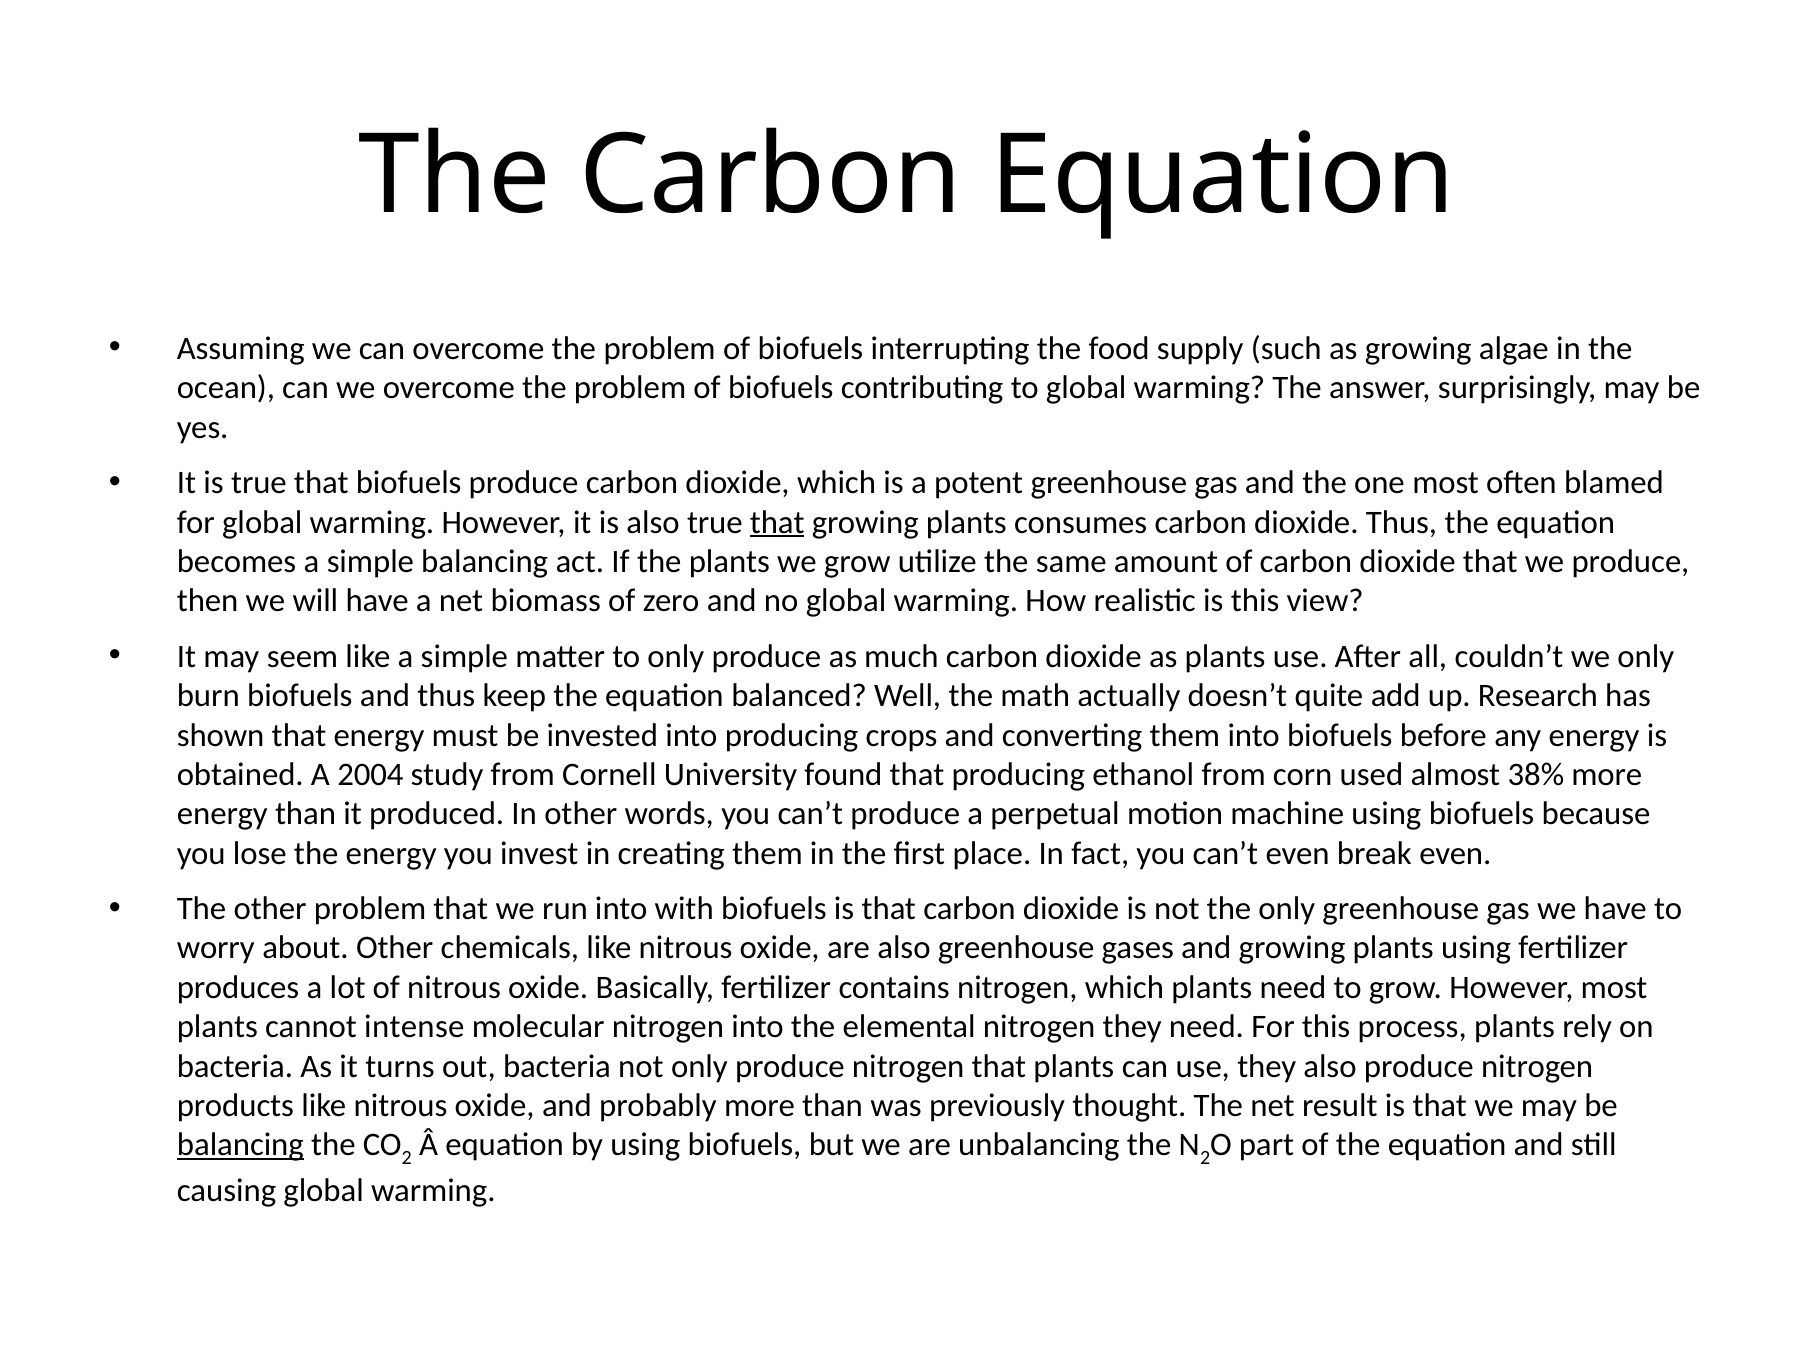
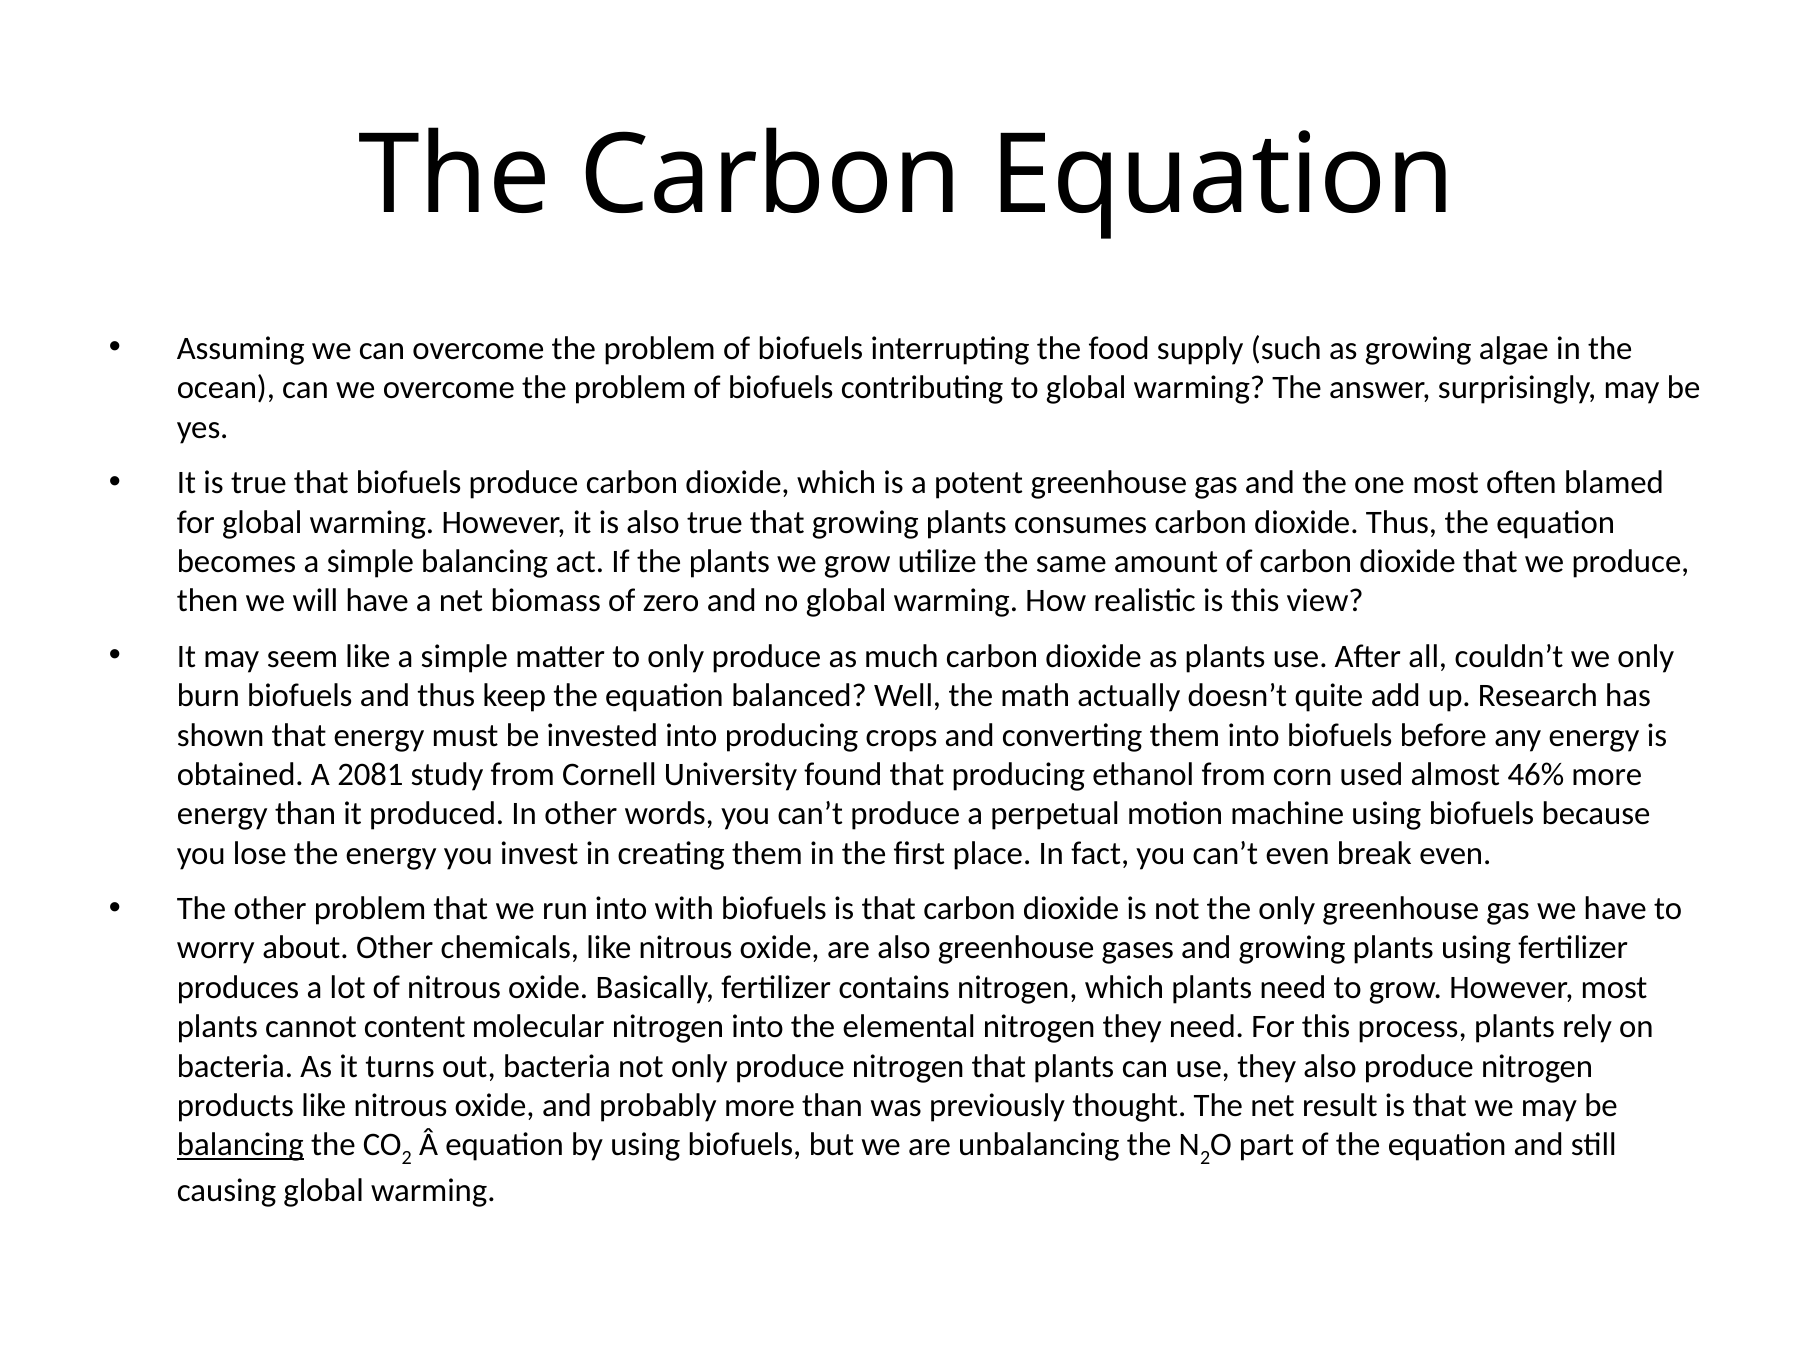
that at (777, 522) underline: present -> none
2004: 2004 -> 2081
38%: 38% -> 46%
intense: intense -> content
